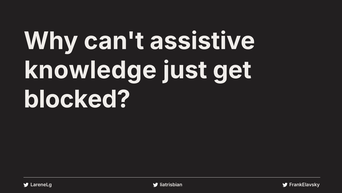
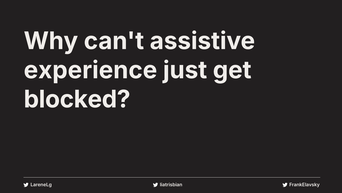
knowledge: knowledge -> experience
